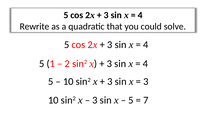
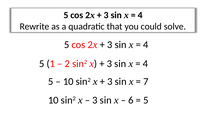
3 at (146, 81): 3 -> 7
5 at (131, 100): 5 -> 6
7 at (146, 100): 7 -> 5
